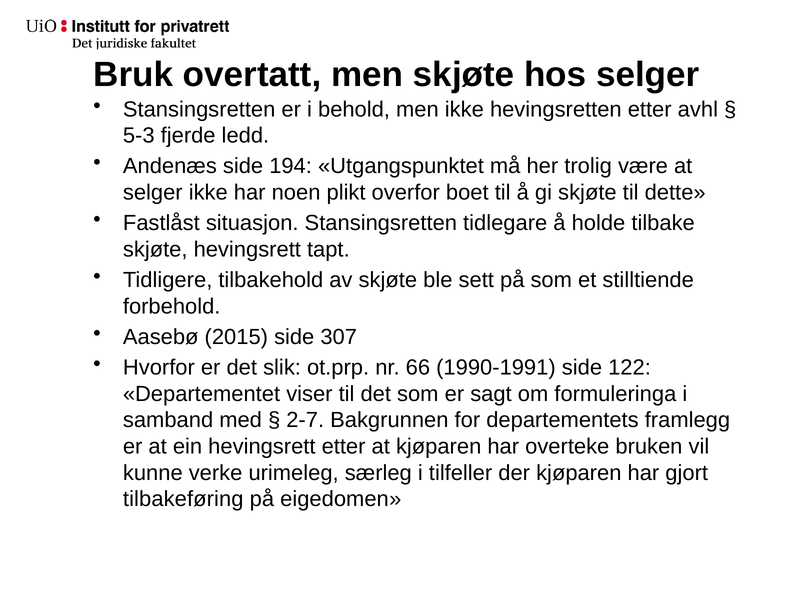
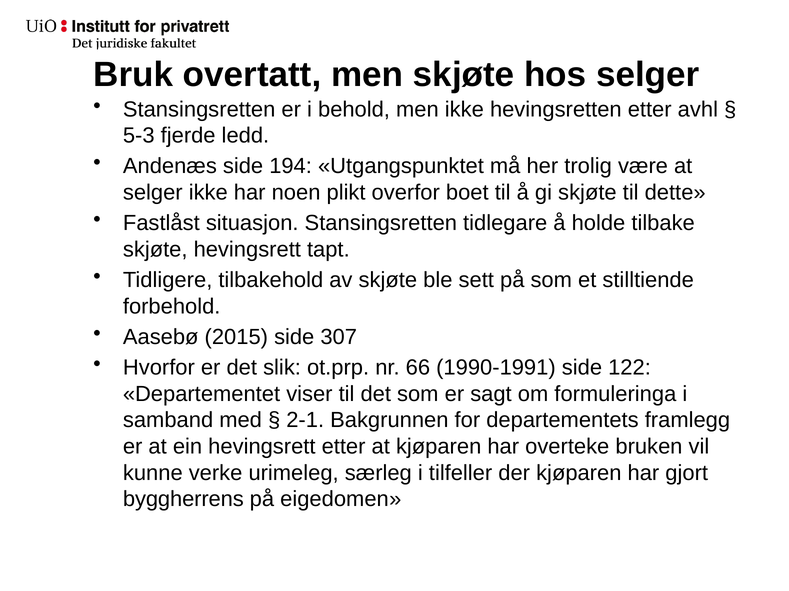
2-7: 2-7 -> 2-1
tilbakeføring: tilbakeføring -> byggherrens
